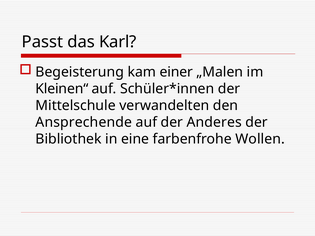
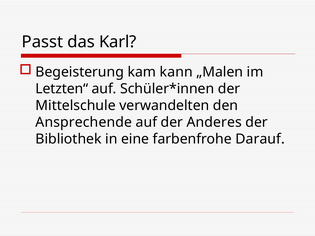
einer: einer -> kann
Kleinen“: Kleinen“ -> Letzten“
Wollen: Wollen -> Darauf
